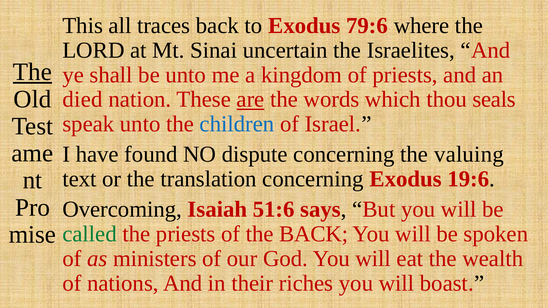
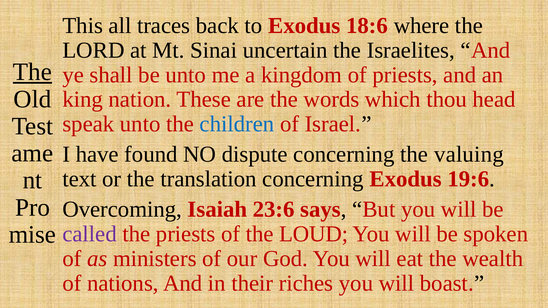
79:6: 79:6 -> 18:6
died: died -> king
are underline: present -> none
seals: seals -> head
51:6: 51:6 -> 23:6
called colour: green -> purple
the BACK: BACK -> LOUD
